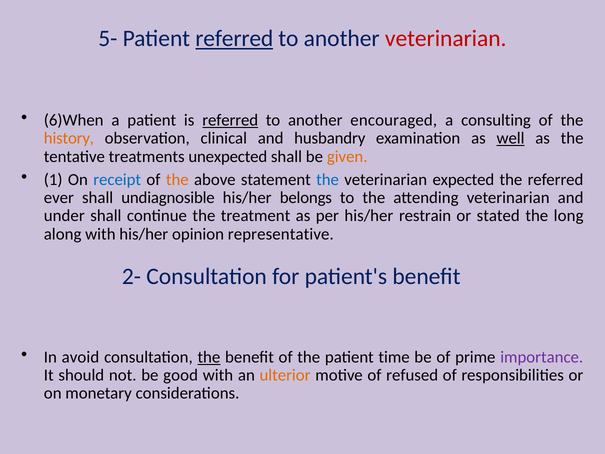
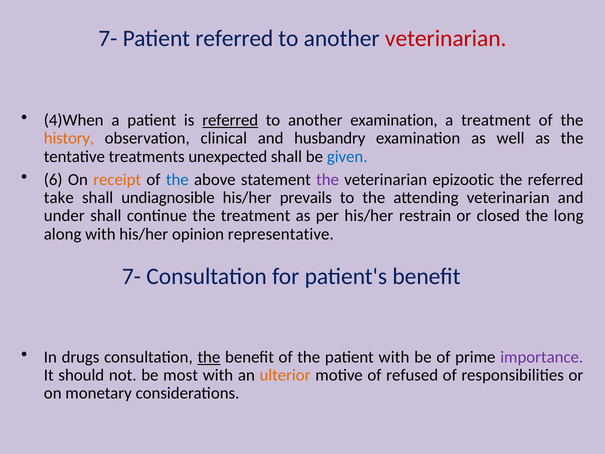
5- at (108, 38): 5- -> 7-
referred at (234, 38) underline: present -> none
6)When: 6)When -> 4)When
another encouraged: encouraged -> examination
a consulting: consulting -> treatment
well underline: present -> none
given colour: orange -> blue
1: 1 -> 6
receipt colour: blue -> orange
the at (177, 179) colour: orange -> blue
the at (328, 179) colour: blue -> purple
expected: expected -> epizootic
ever: ever -> take
belongs: belongs -> prevails
stated: stated -> closed
2- at (131, 277): 2- -> 7-
avoid: avoid -> drugs
patient time: time -> with
good: good -> most
